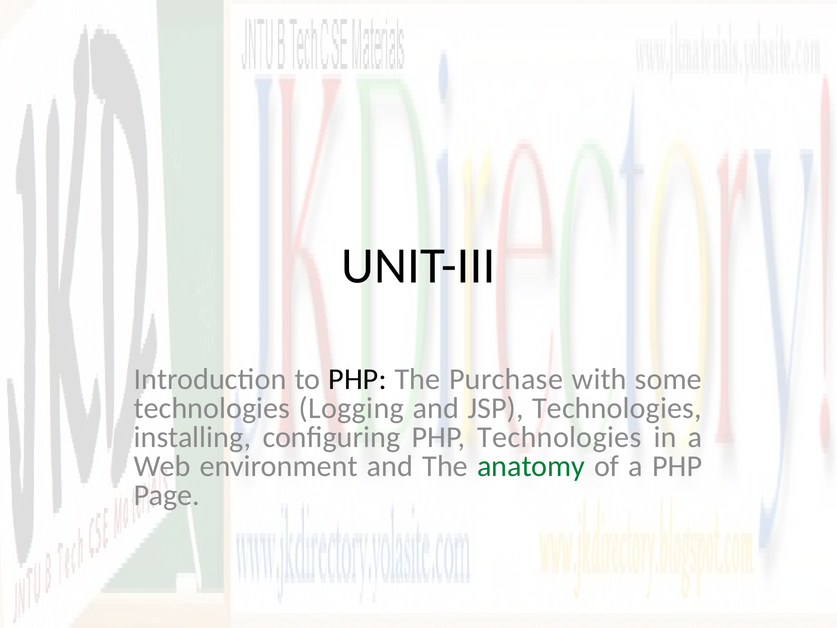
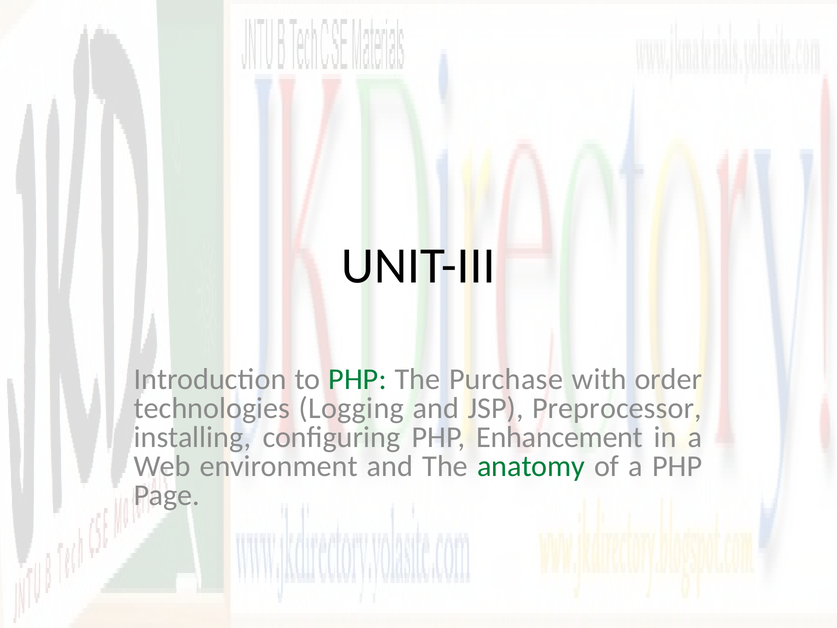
PHP at (358, 379) colour: black -> green
some: some -> order
JSP Technologies: Technologies -> Preprocessor
PHP Technologies: Technologies -> Enhancement
